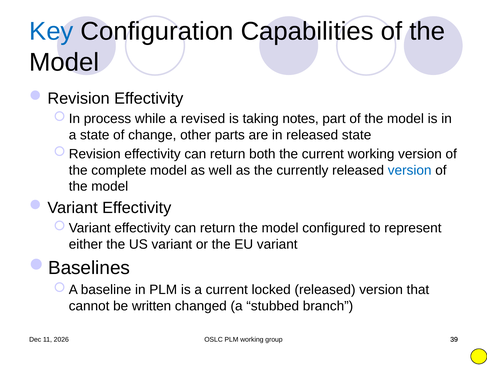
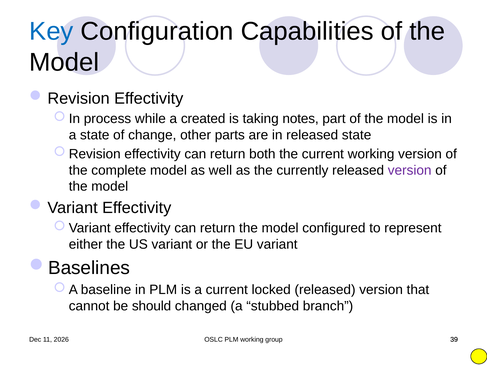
revised: revised -> created
version at (410, 170) colour: blue -> purple
written: written -> should
